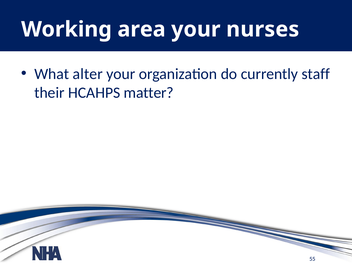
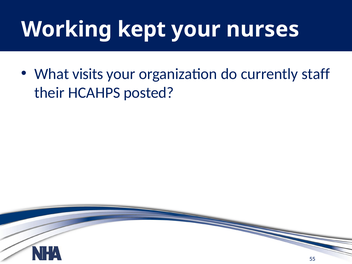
area: area -> kept
alter: alter -> visits
matter: matter -> posted
